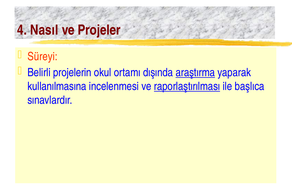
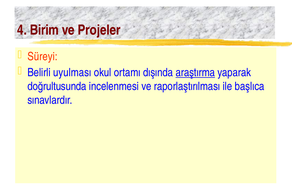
Nasıl: Nasıl -> Birim
projelerin: projelerin -> uyulması
kullanılmasına: kullanılmasına -> doğrultusunda
raporlaştırılması underline: present -> none
